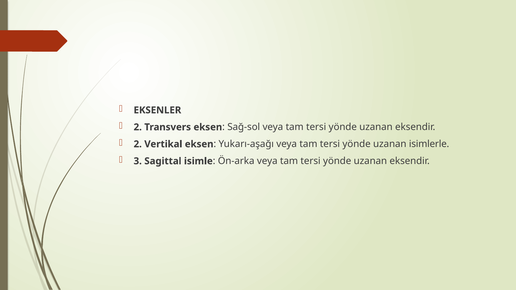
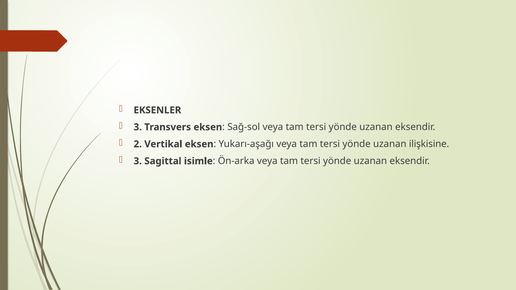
2 at (138, 127): 2 -> 3
isimlerle: isimlerle -> ilişkisine
